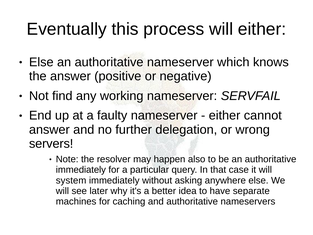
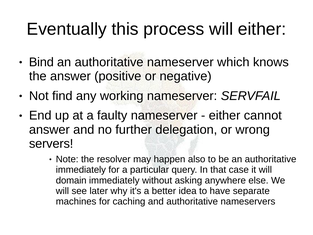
Else at (41, 62): Else -> Bind
system: system -> domain
